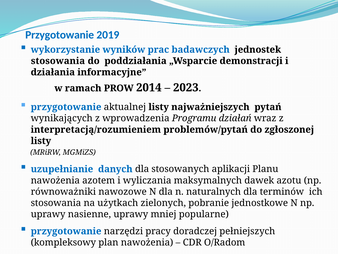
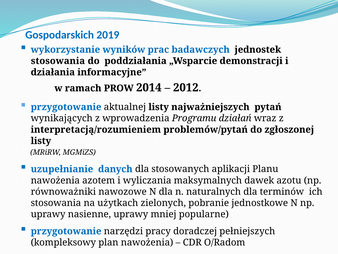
Przygotowanie at (60, 35): Przygotowanie -> Gospodarskich
2023: 2023 -> 2012
